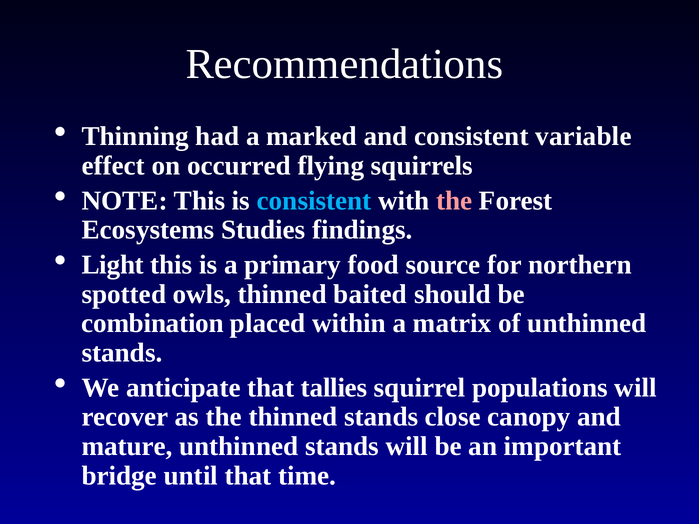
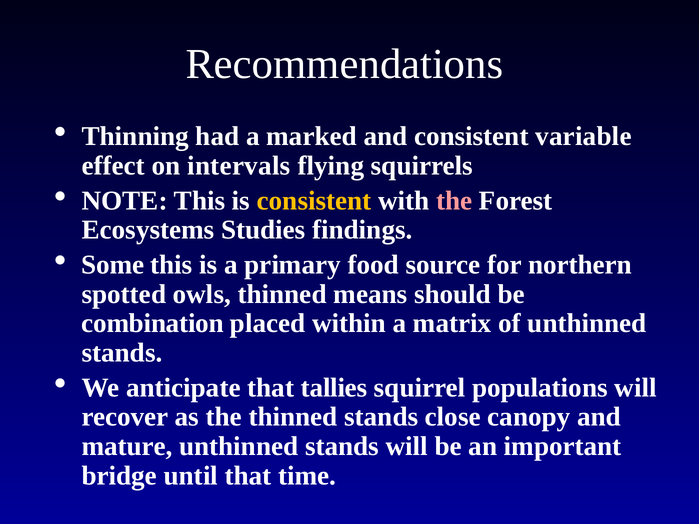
occurred: occurred -> intervals
consistent at (314, 201) colour: light blue -> yellow
Light: Light -> Some
baited: baited -> means
